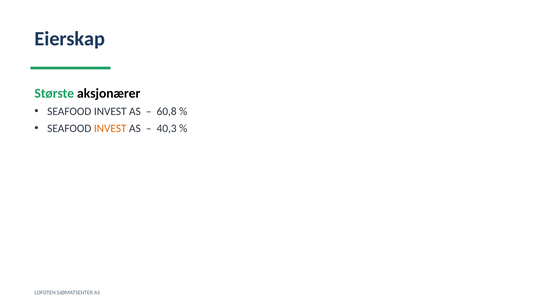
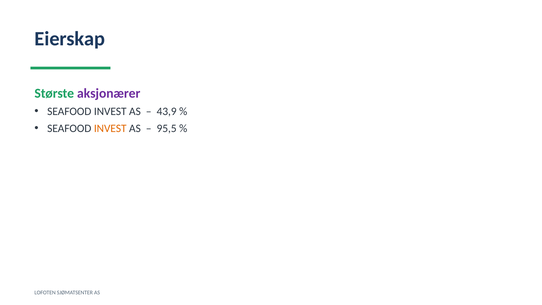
aksjonærer colour: black -> purple
60,8: 60,8 -> 43,9
40,3: 40,3 -> 95,5
